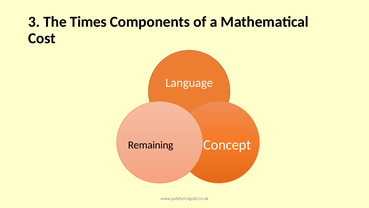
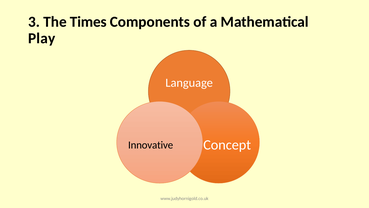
Cost: Cost -> Play
Remaining: Remaining -> Innovative
